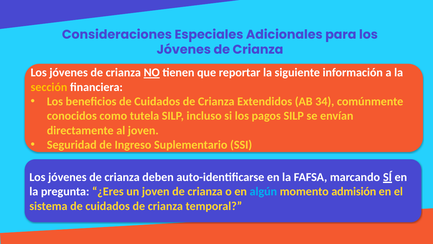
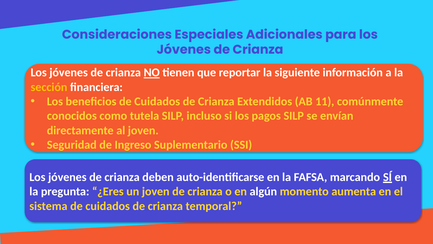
34: 34 -> 11
algún colour: light blue -> white
admisión: admisión -> aumenta
